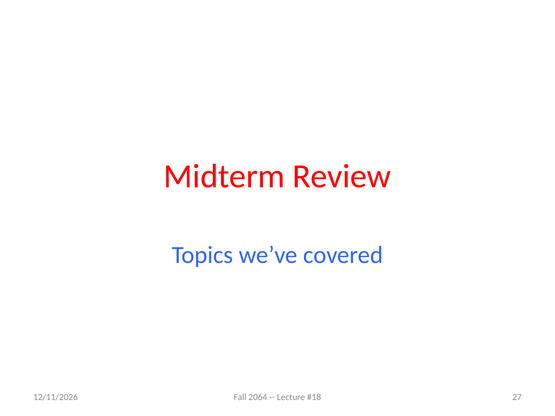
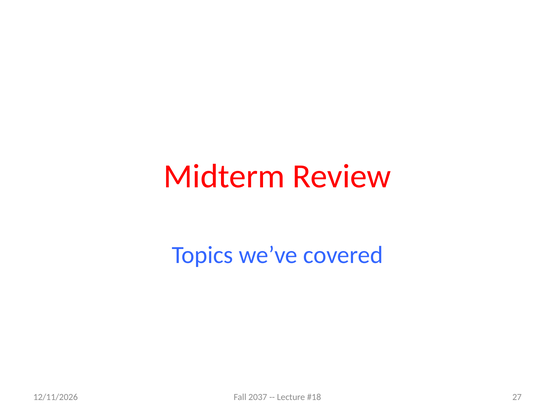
2064: 2064 -> 2037
